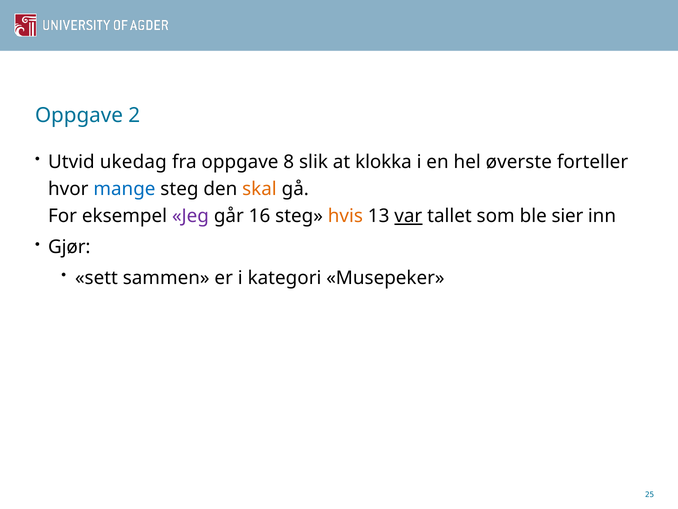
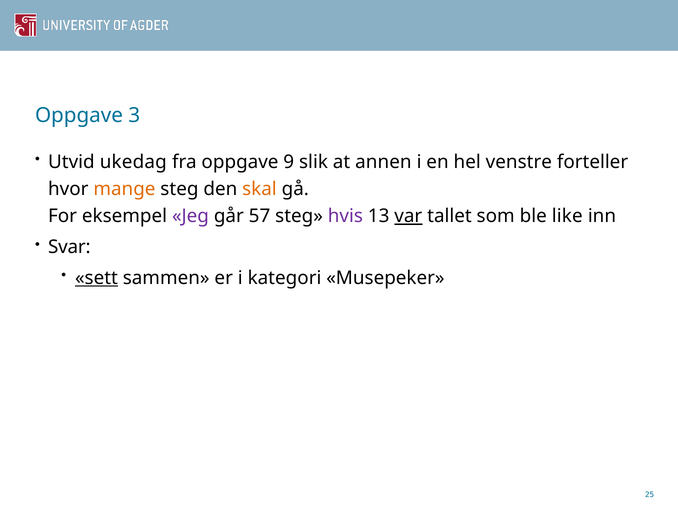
2: 2 -> 3
8: 8 -> 9
klokka: klokka -> annen
øverste: øverste -> venstre
mange colour: blue -> orange
16: 16 -> 57
hvis colour: orange -> purple
sier: sier -> like
Gjør: Gjør -> Svar
sett underline: none -> present
